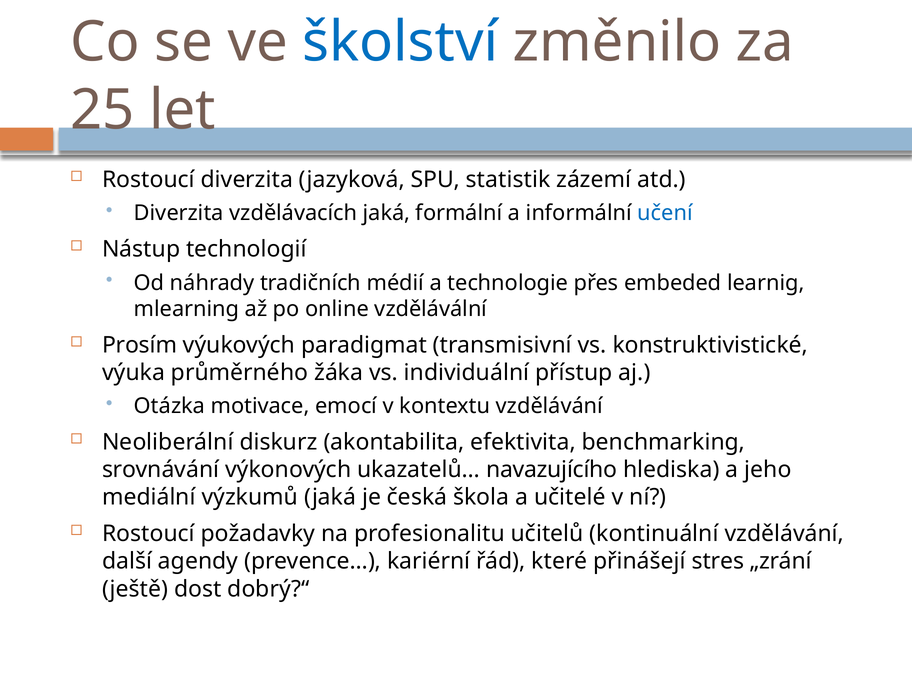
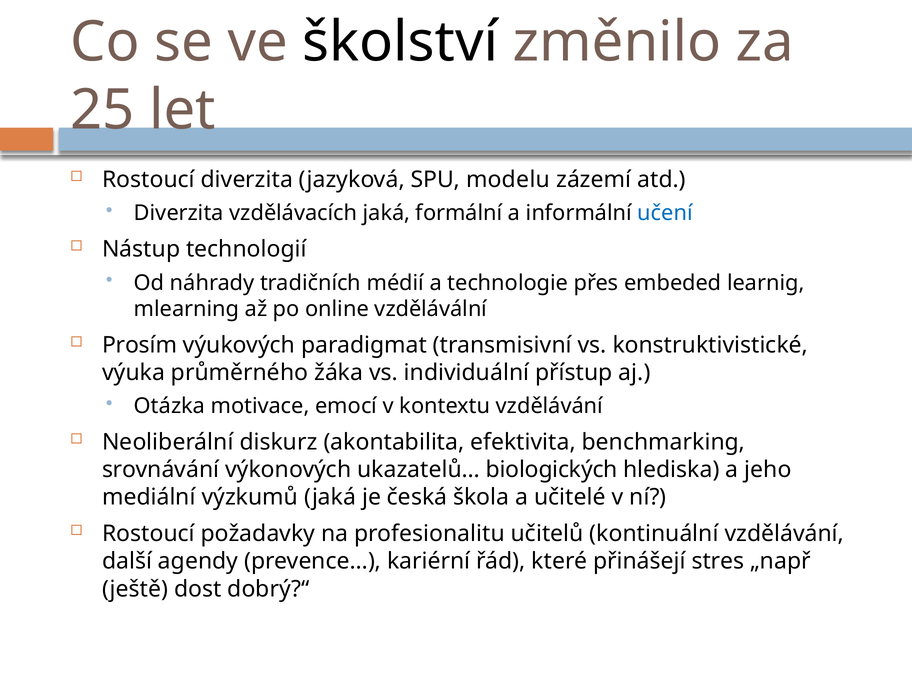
školství colour: blue -> black
statistik: statistik -> modelu
navazujícího: navazujícího -> biologických
„zrání: „zrání -> „např
